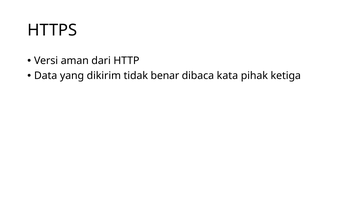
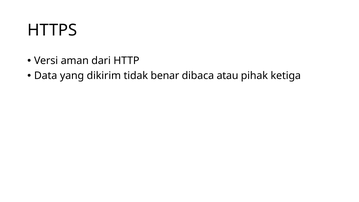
kata: kata -> atau
